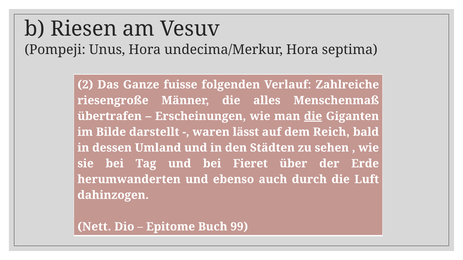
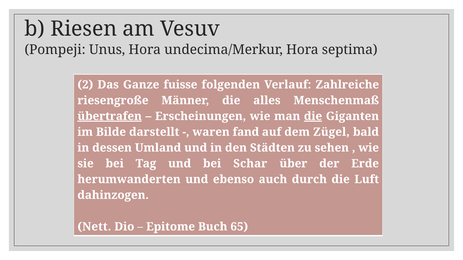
übertrafen underline: none -> present
lässt: lässt -> fand
Reich: Reich -> Zügel
Fieret: Fieret -> Schar
99: 99 -> 65
